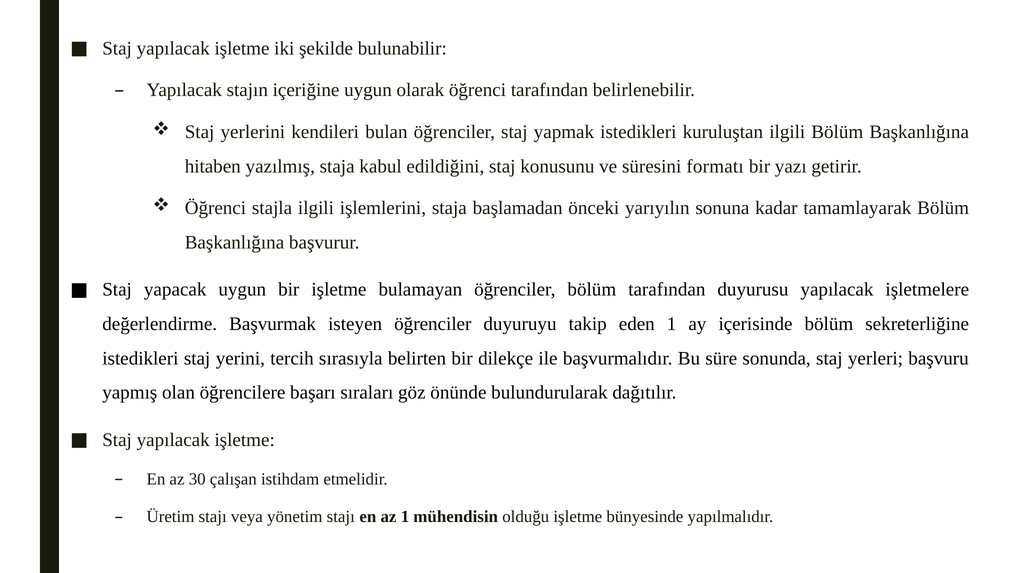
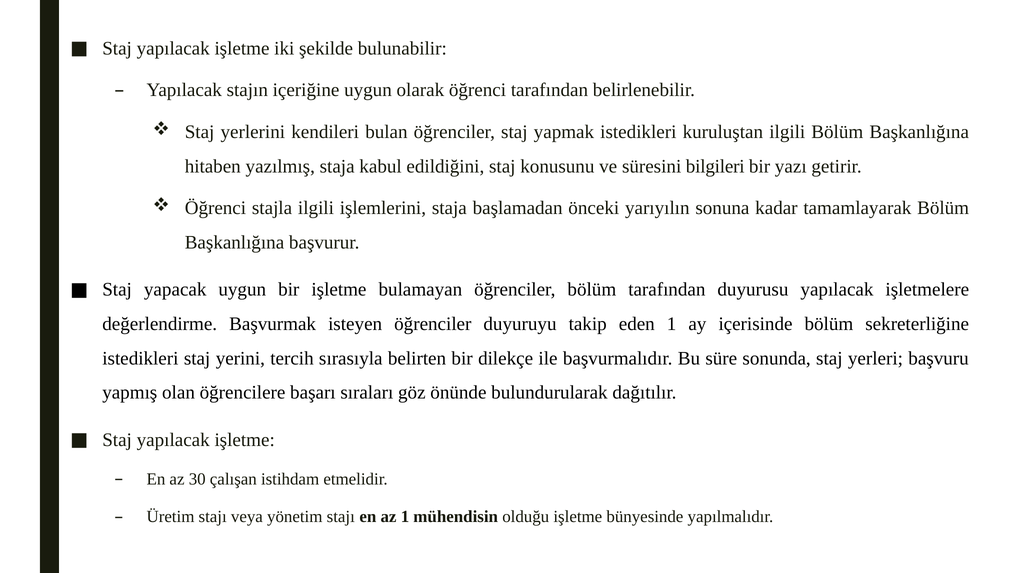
formatı: formatı -> bilgileri
